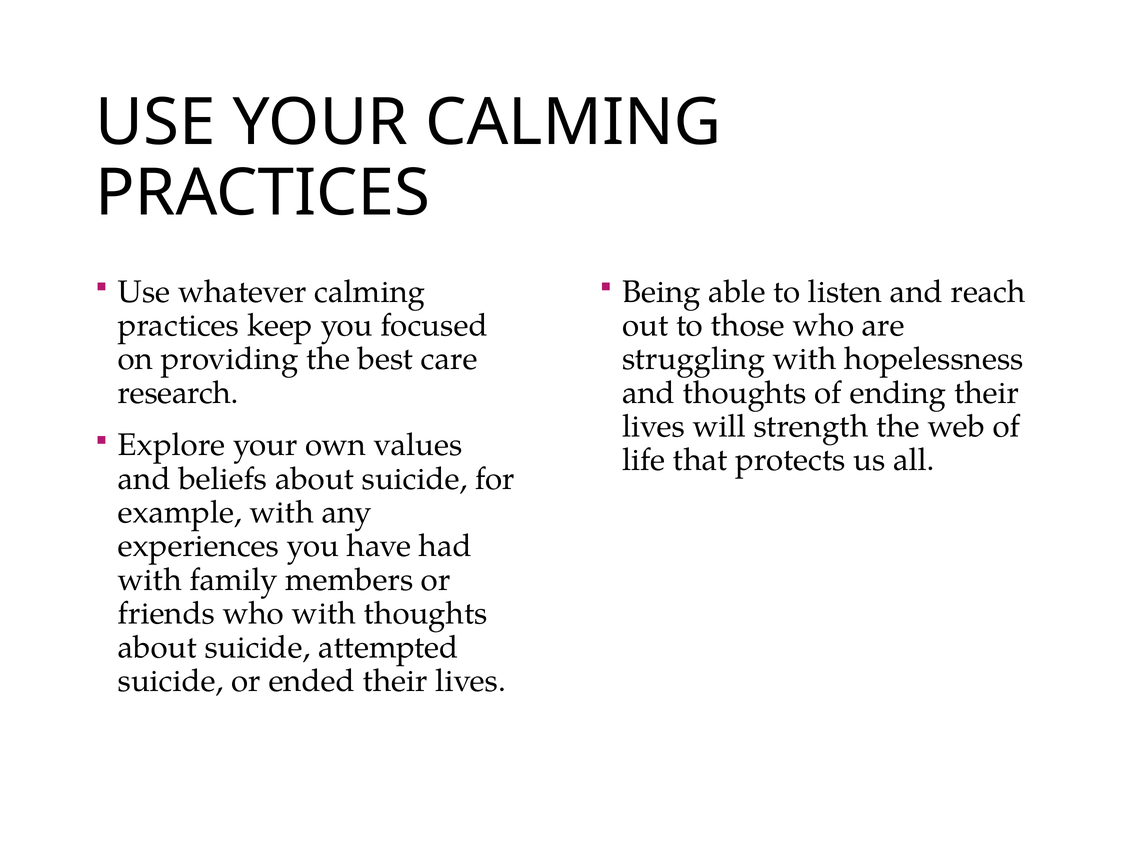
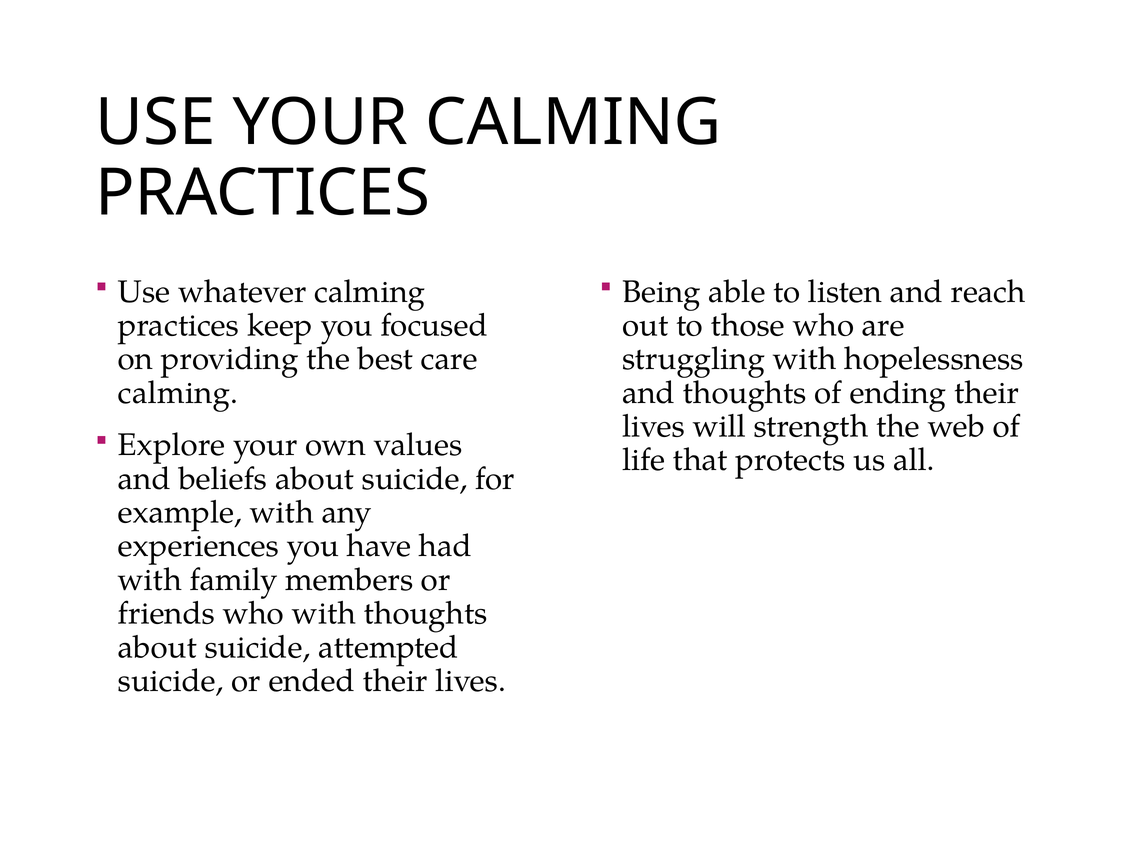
research at (178, 393): research -> calming
